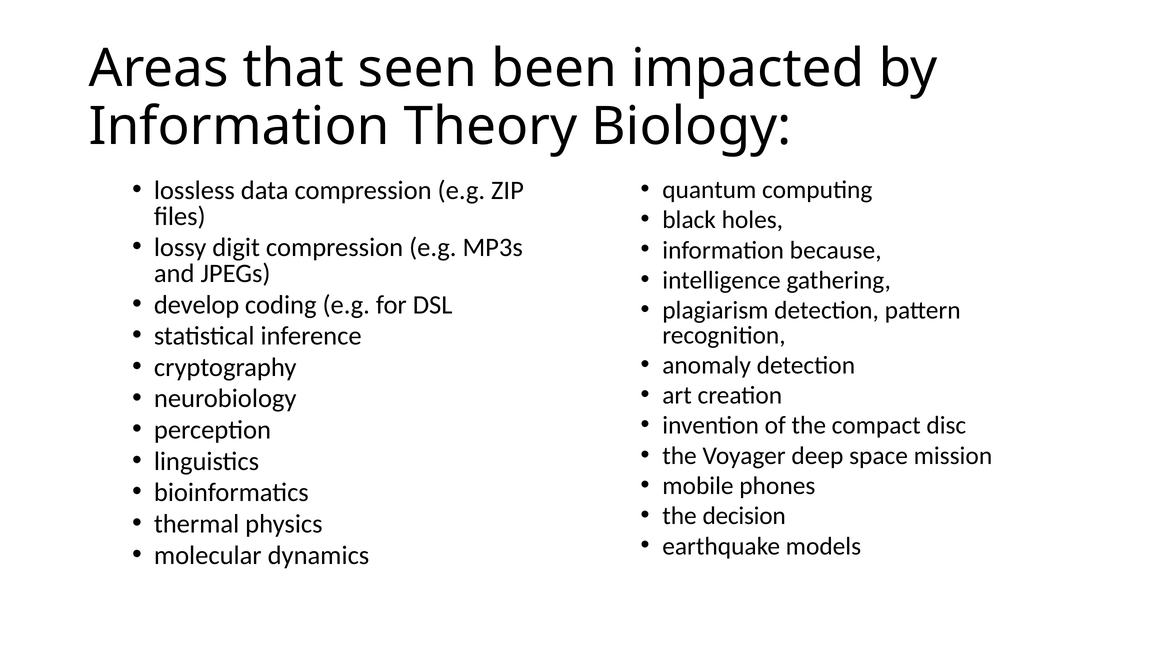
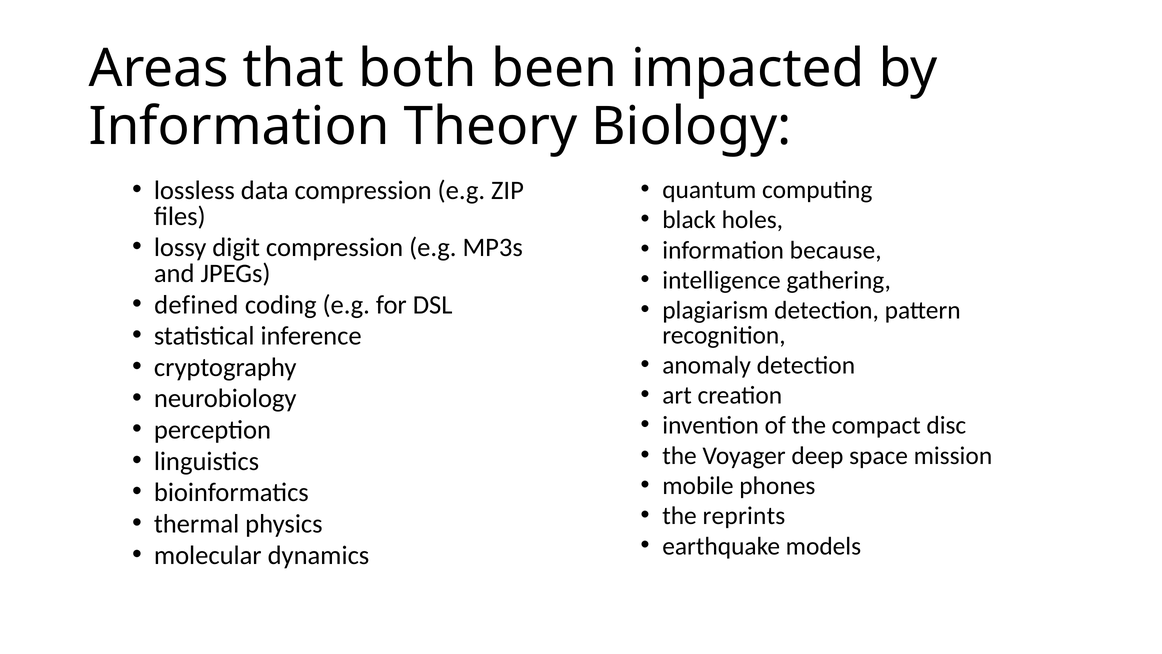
seen: seen -> both
develop: develop -> defined
decision: decision -> reprints
